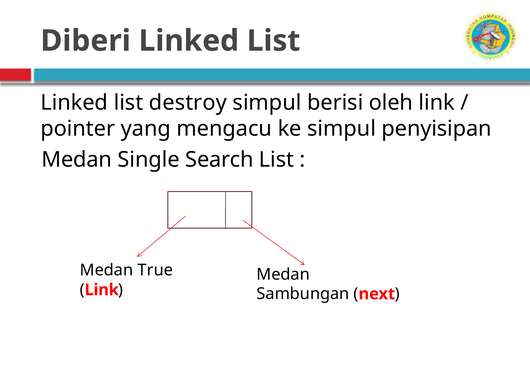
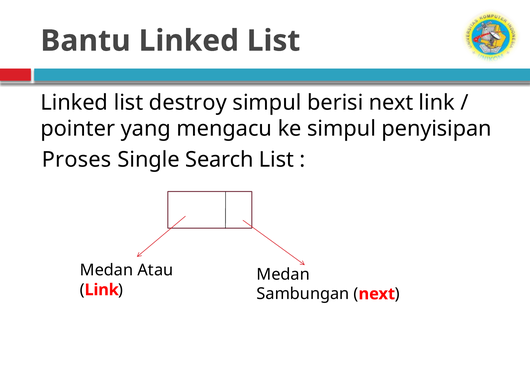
Diberi: Diberi -> Bantu
berisi oleh: oleh -> next
Medan at (77, 160): Medan -> Proses
True: True -> Atau
